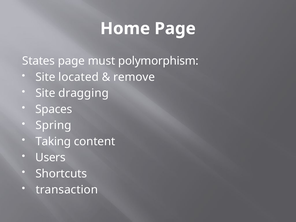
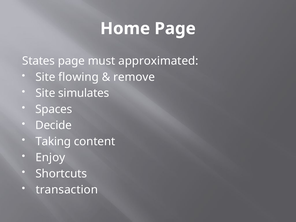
polymorphism: polymorphism -> approximated
located: located -> flowing
dragging: dragging -> simulates
Spring: Spring -> Decide
Users: Users -> Enjoy
